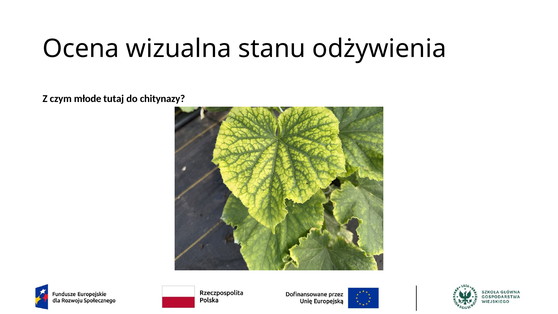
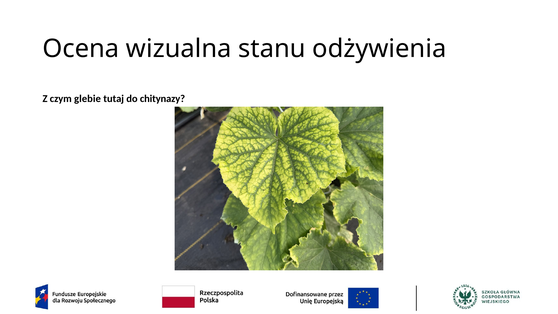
młode: młode -> glebie
